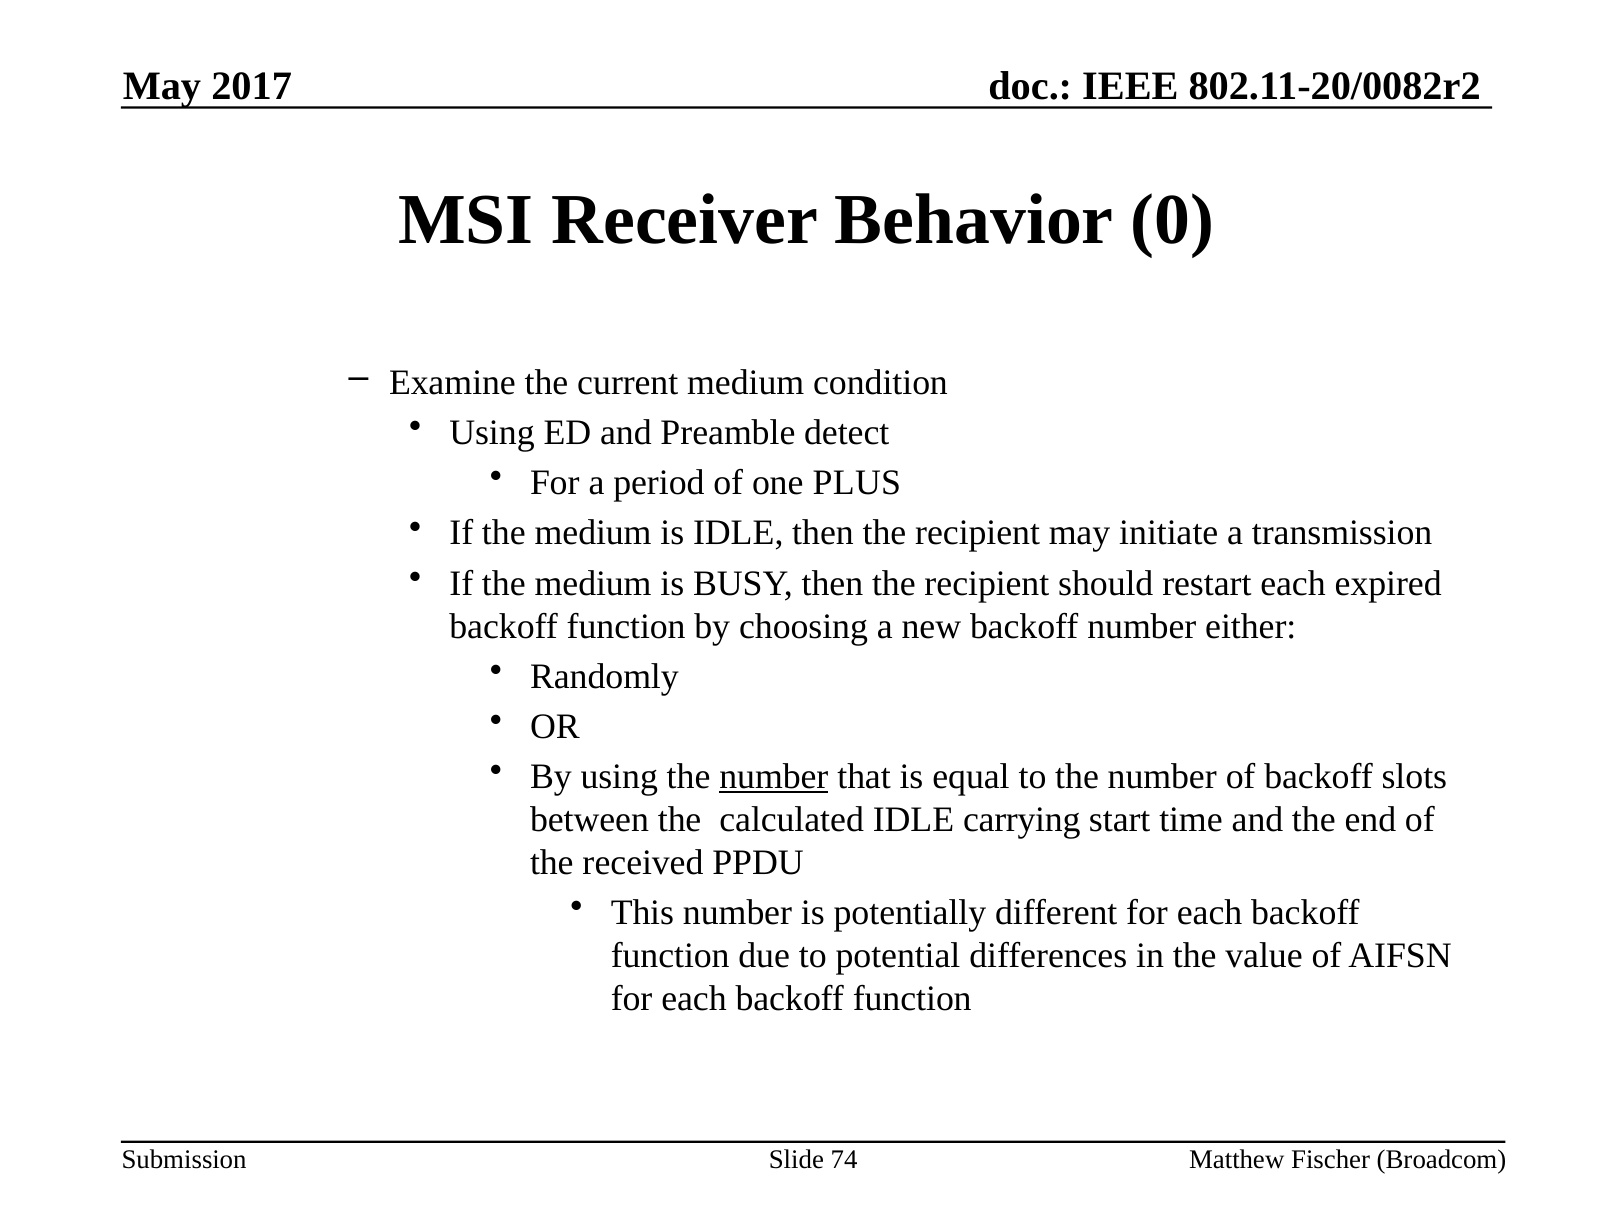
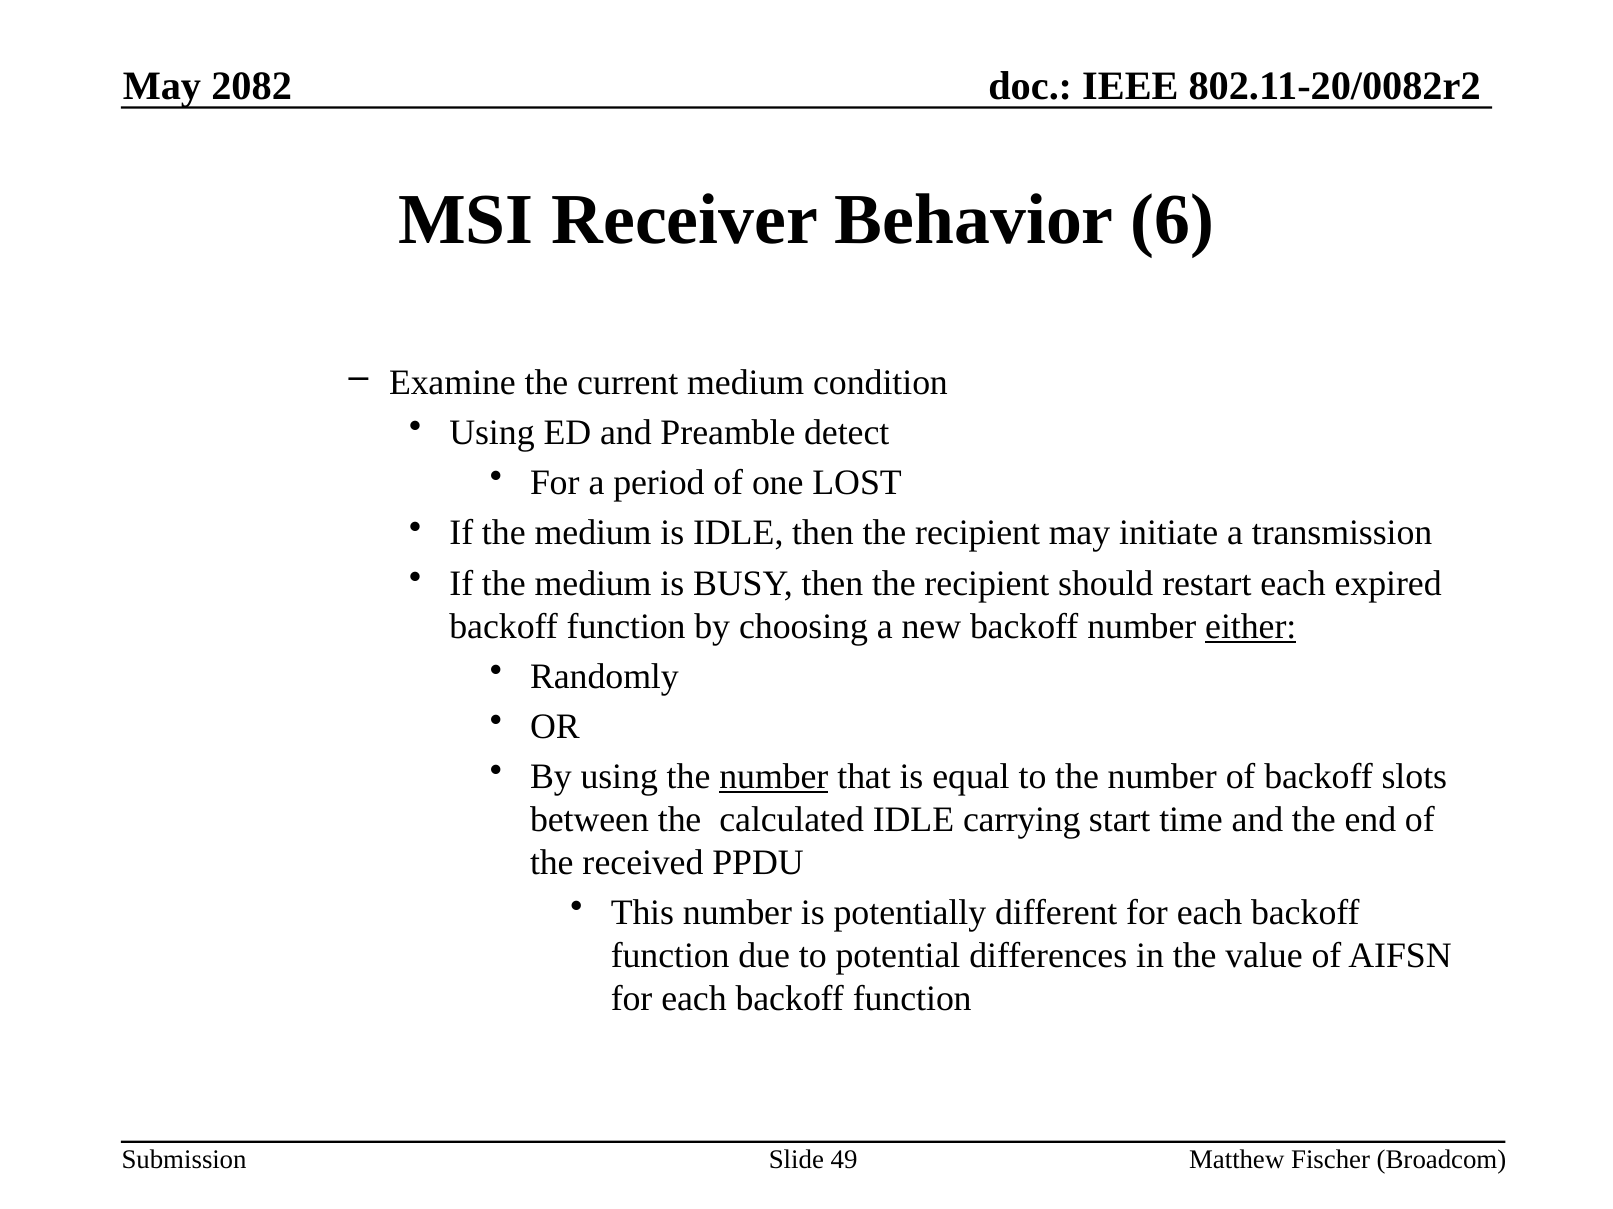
2017: 2017 -> 2082
0: 0 -> 6
PLUS: PLUS -> LOST
either underline: none -> present
74: 74 -> 49
